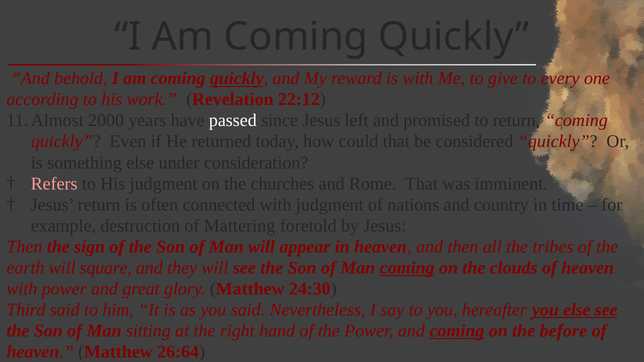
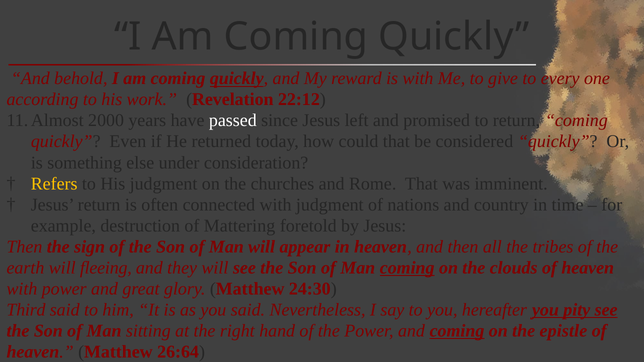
Refers colour: pink -> yellow
square: square -> fleeing
you else: else -> pity
before: before -> epistle
